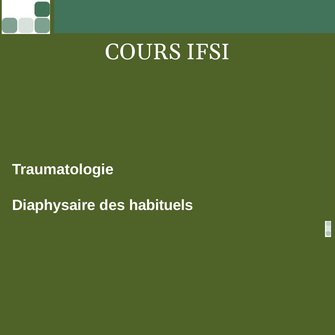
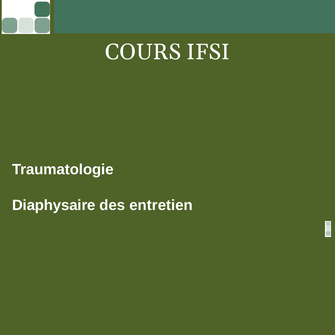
habituels: habituels -> entretien
